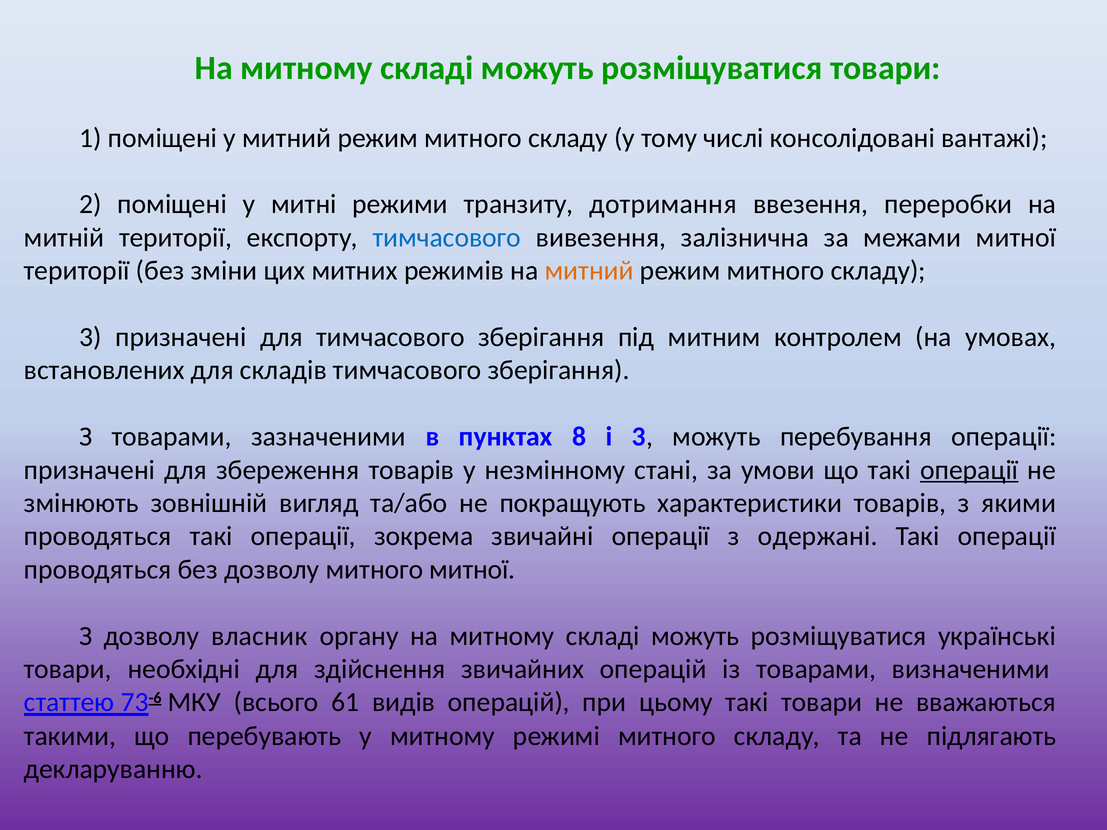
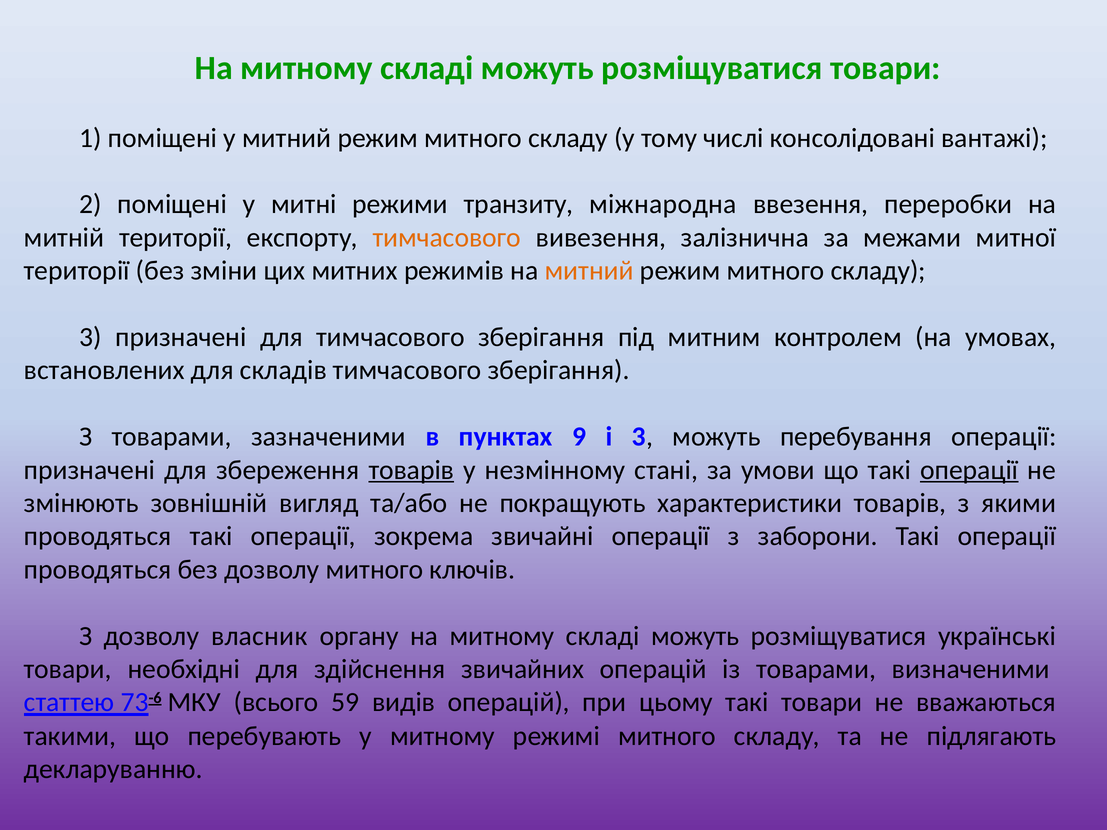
дотримання: дотримання -> міжнародна
тимчасового at (447, 238) colour: blue -> orange
8: 8 -> 9
товарів at (411, 470) underline: none -> present
одержані: одержані -> заборони
митного митної: митної -> ключів
61: 61 -> 59
